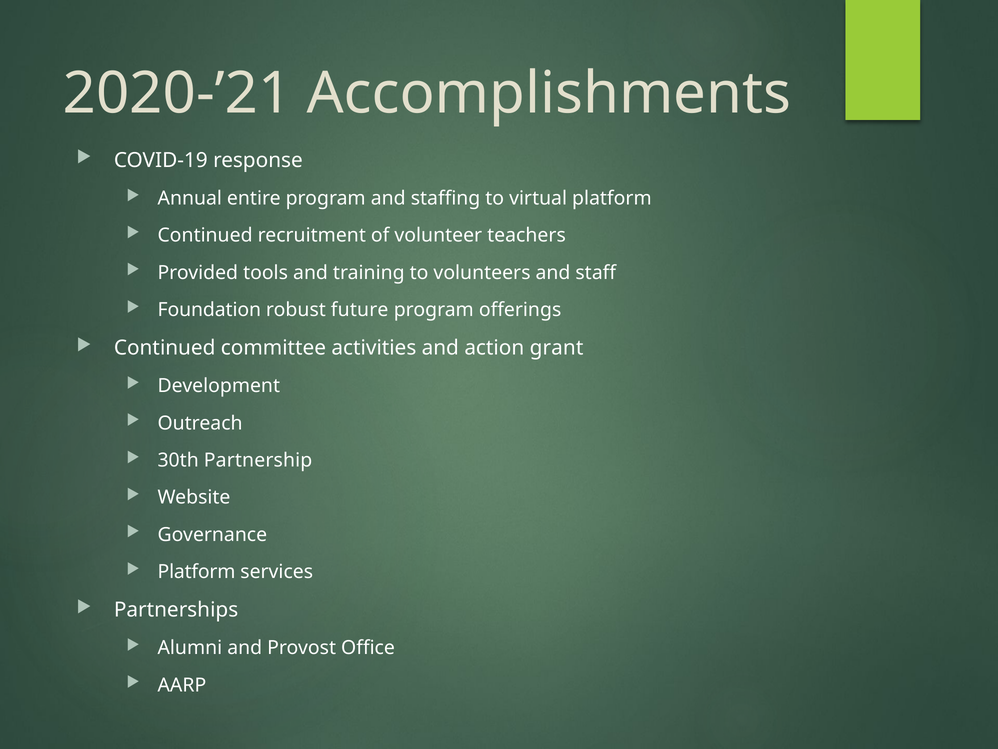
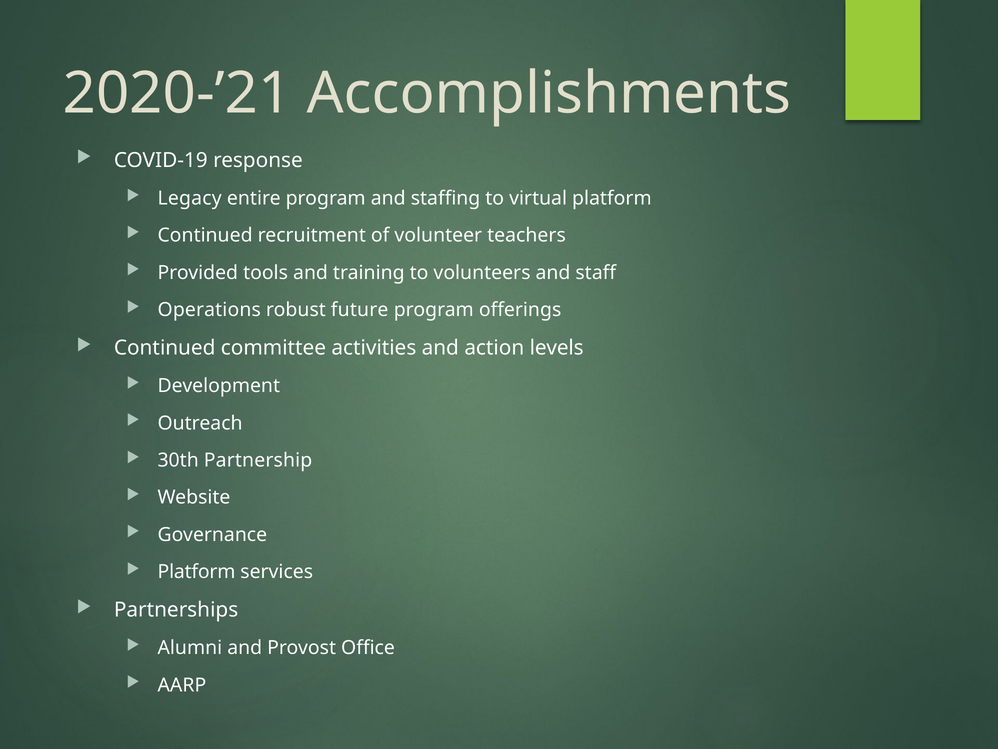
Annual: Annual -> Legacy
Foundation: Foundation -> Operations
grant: grant -> levels
